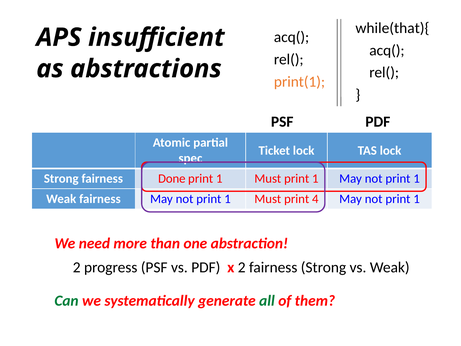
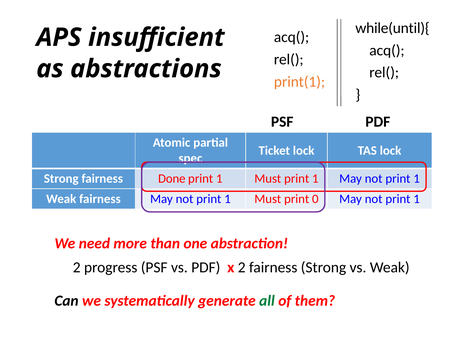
while(that){: while(that){ -> while(until){
4: 4 -> 0
Can colour: green -> black
